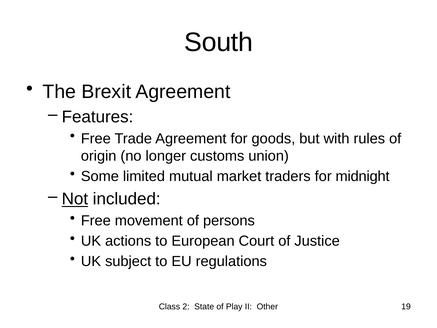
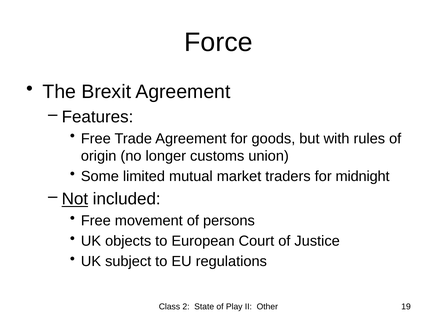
South: South -> Force
actions: actions -> objects
